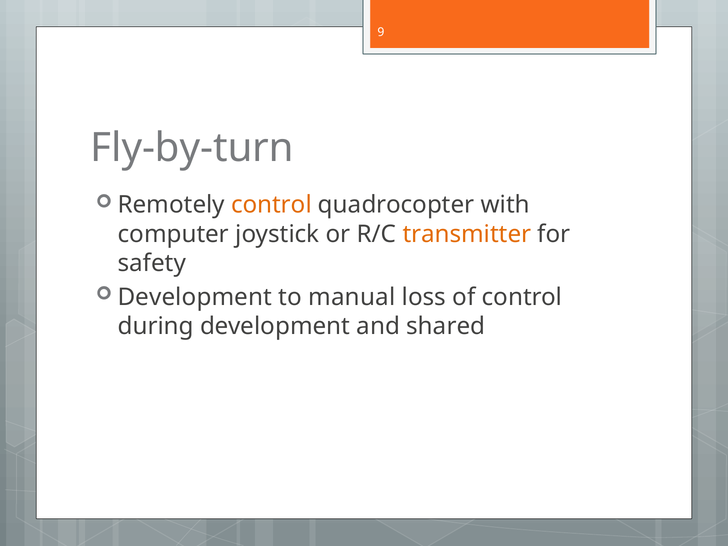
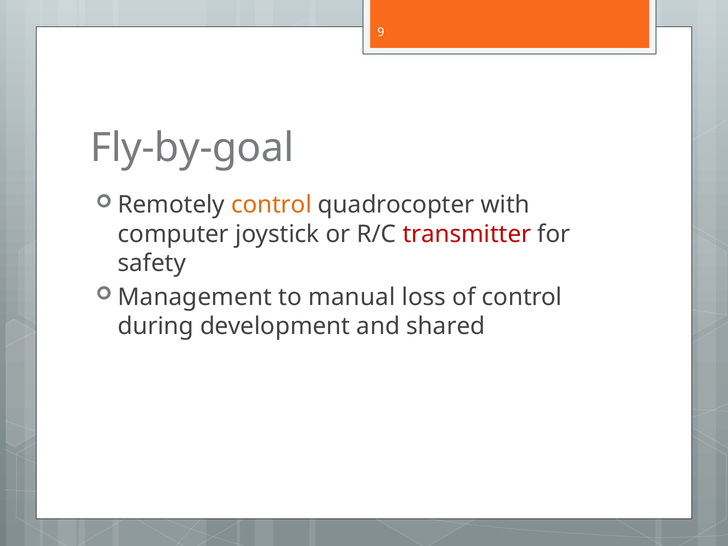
Fly-by-turn: Fly-by-turn -> Fly-by-goal
transmitter colour: orange -> red
Development at (195, 297): Development -> Management
